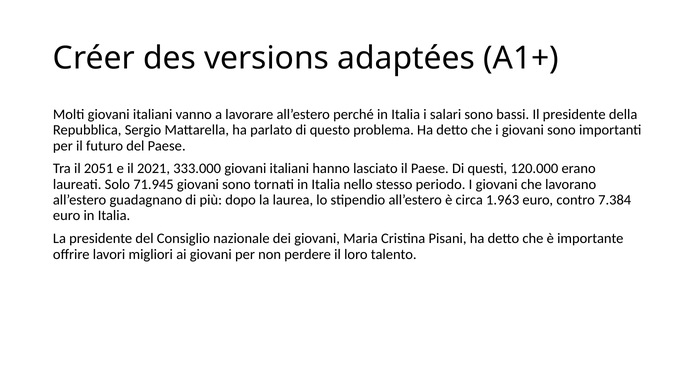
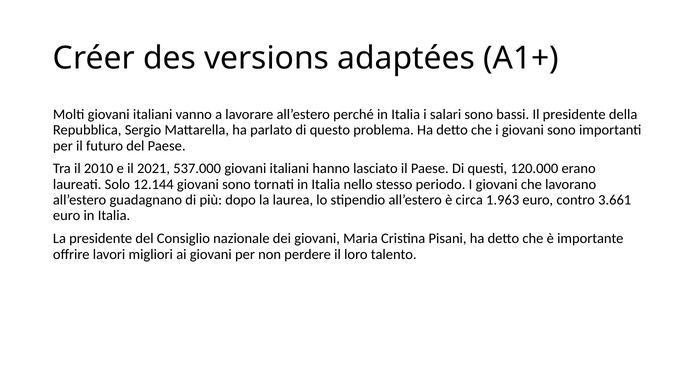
2051: 2051 -> 2010
333.000: 333.000 -> 537.000
71.945: 71.945 -> 12.144
7.384: 7.384 -> 3.661
